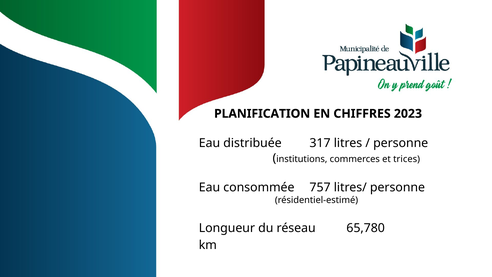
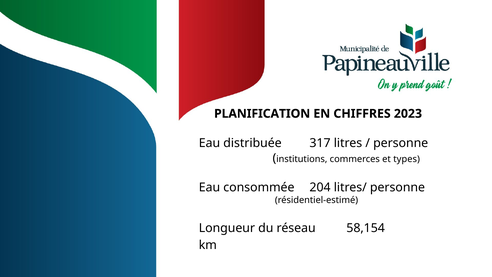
trices: trices -> types
757: 757 -> 204
65,780: 65,780 -> 58,154
